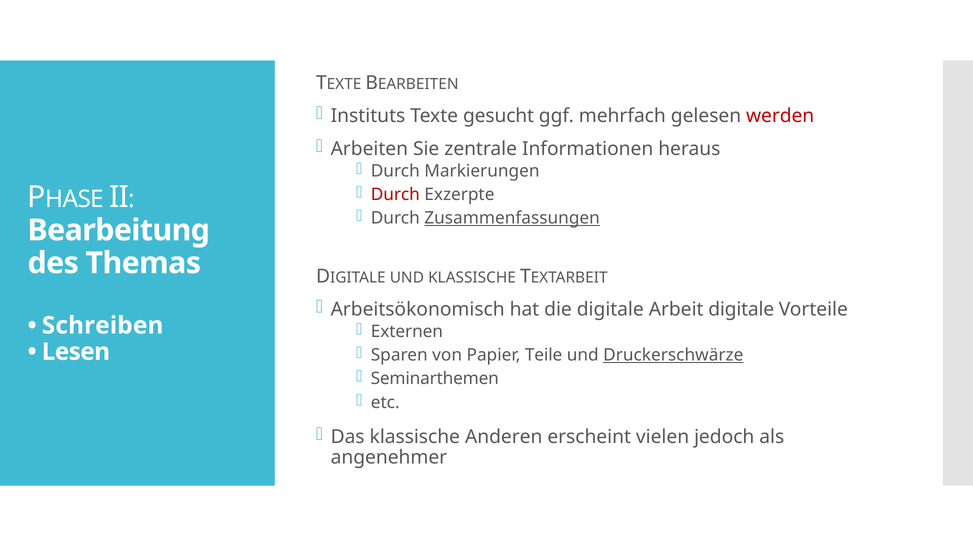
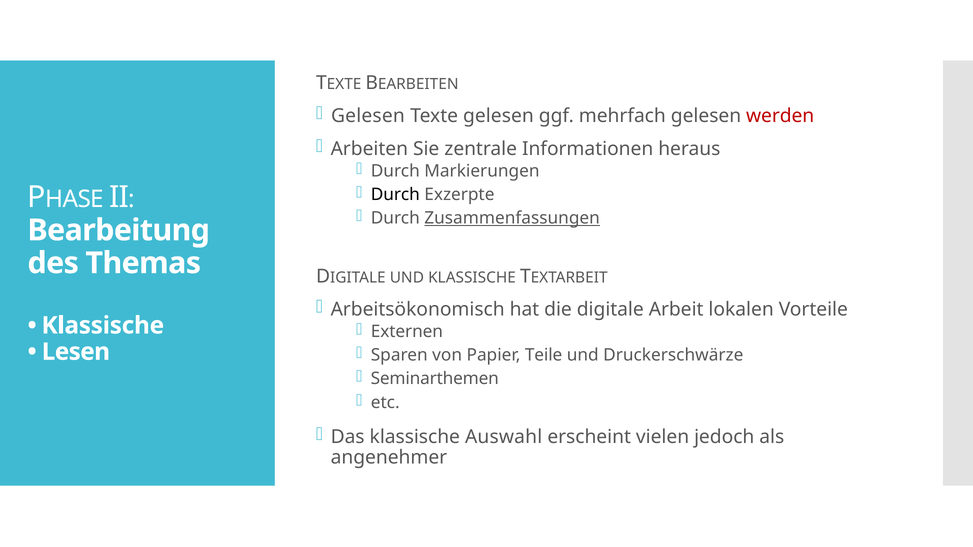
Instituts at (368, 116): Instituts -> Gelesen
Texte gesucht: gesucht -> gelesen
Durch at (395, 195) colour: red -> black
Arbeit digitale: digitale -> lokalen
Schreiben at (103, 326): Schreiben -> Klassische
Druckerschwärze underline: present -> none
Anderen: Anderen -> Auswahl
